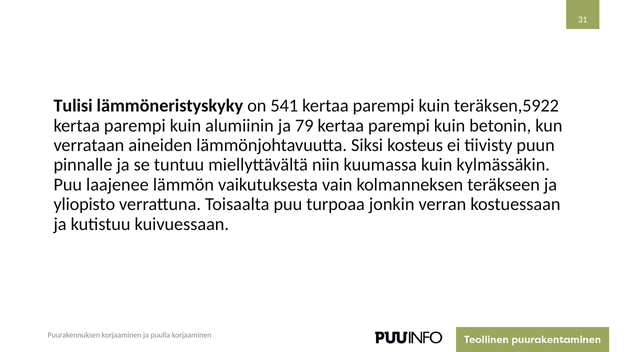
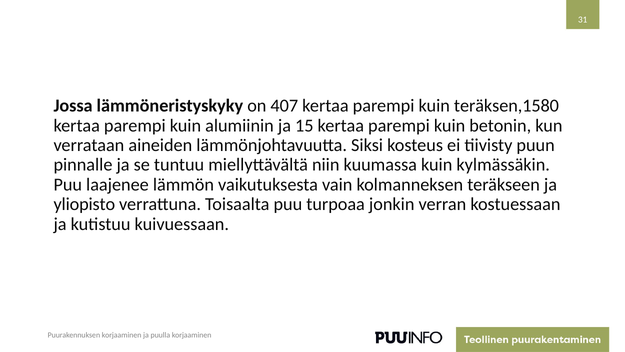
Tulisi: Tulisi -> Jossa
541: 541 -> 407
teräksen,5922: teräksen,5922 -> teräksen,1580
79: 79 -> 15
